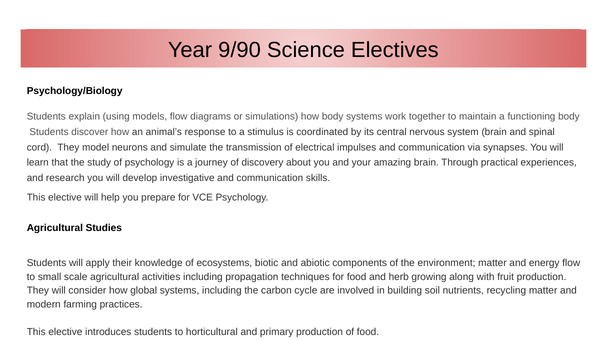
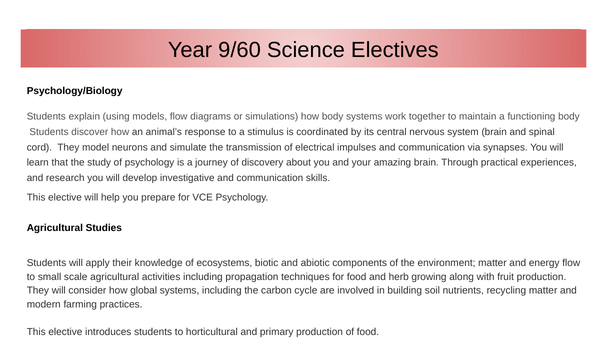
9/90: 9/90 -> 9/60
